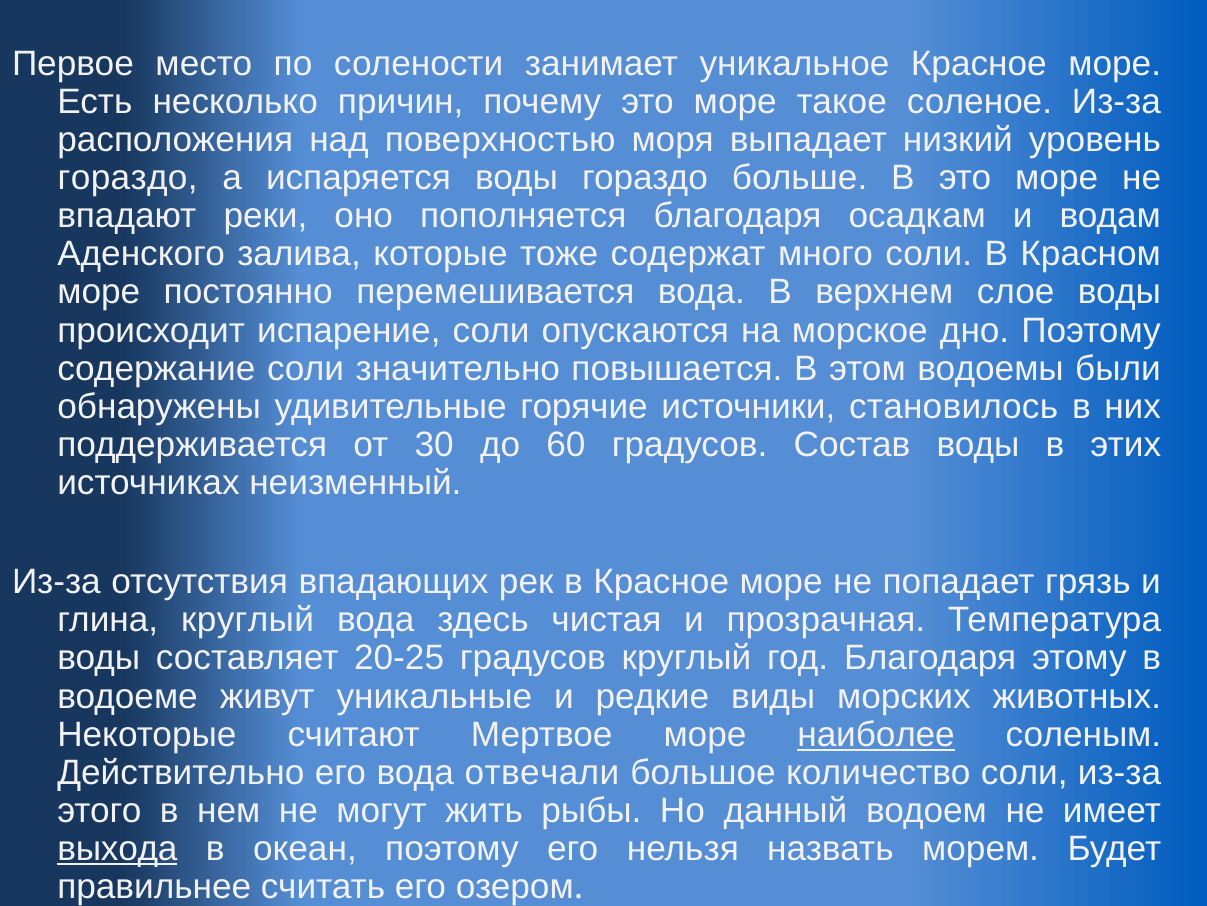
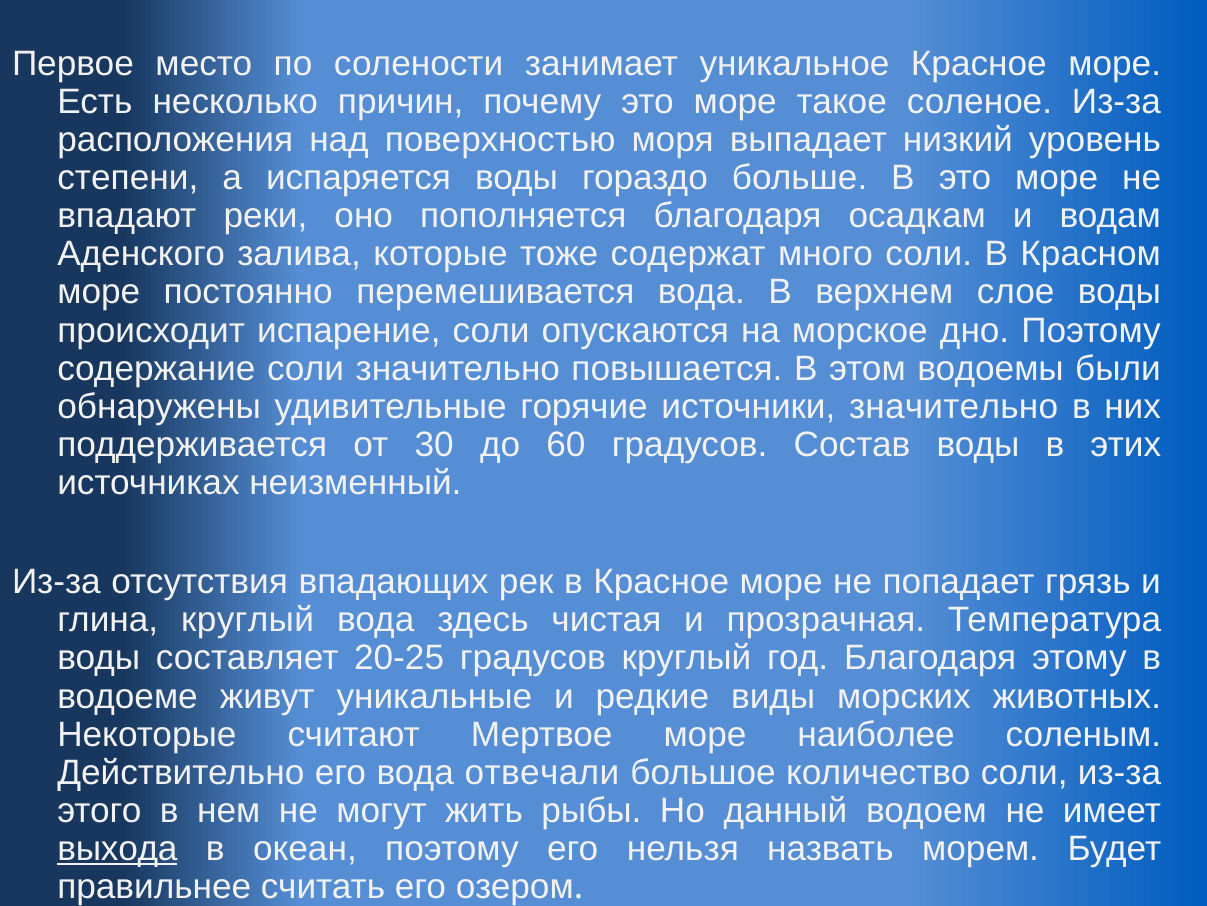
гораздо at (128, 178): гораздо -> степени
источники становилось: становилось -> значительно
наиболее underline: present -> none
